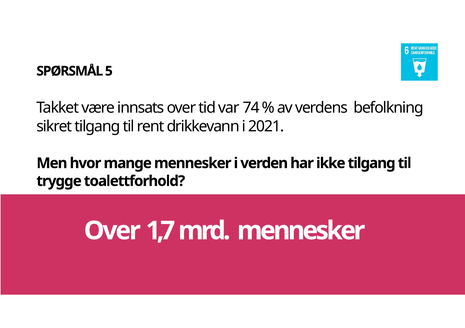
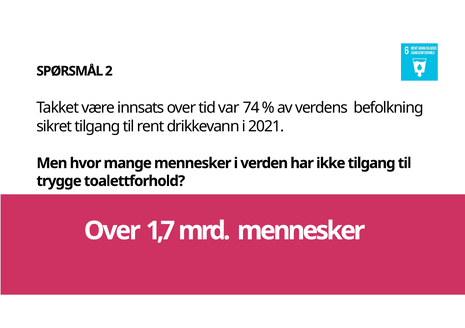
5: 5 -> 2
